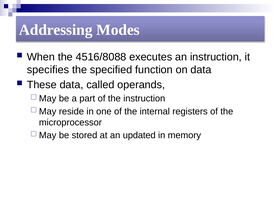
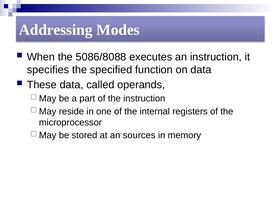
4516/8088: 4516/8088 -> 5086/8088
updated: updated -> sources
